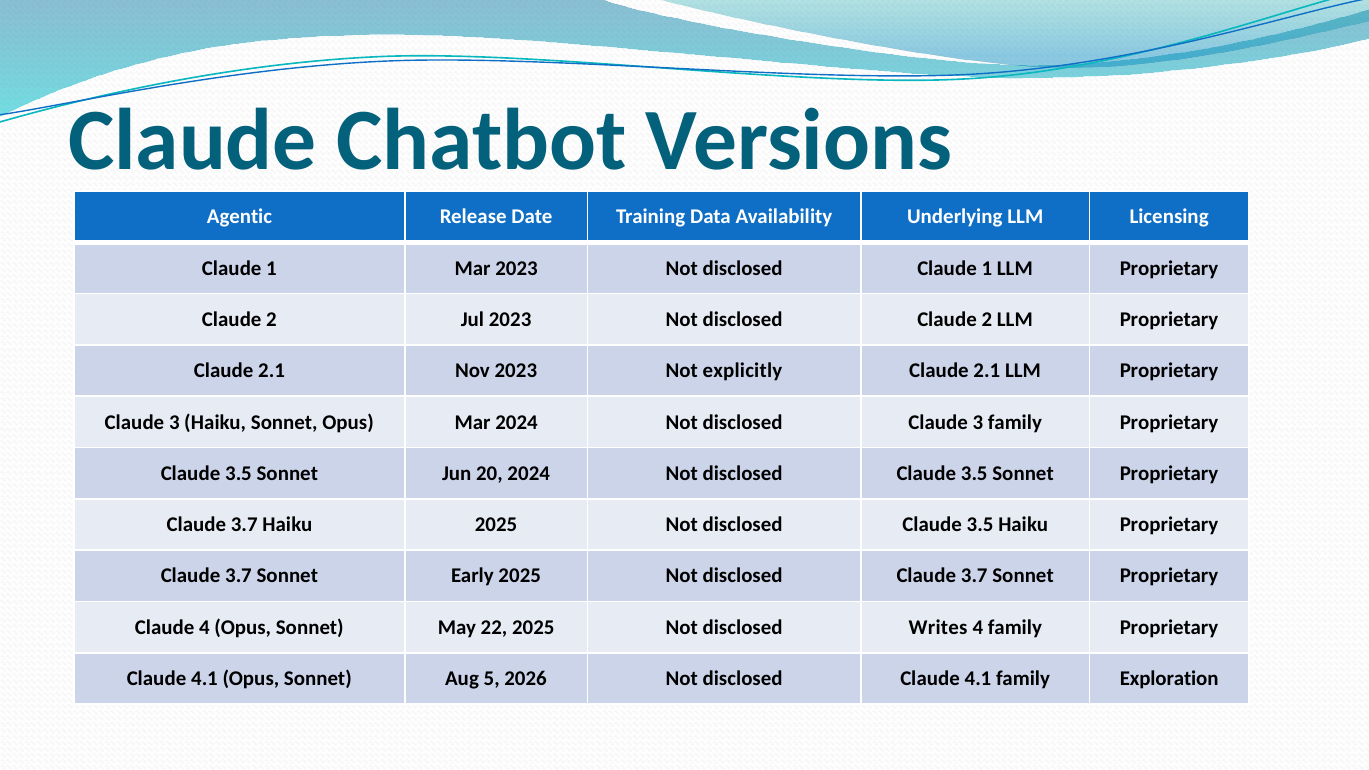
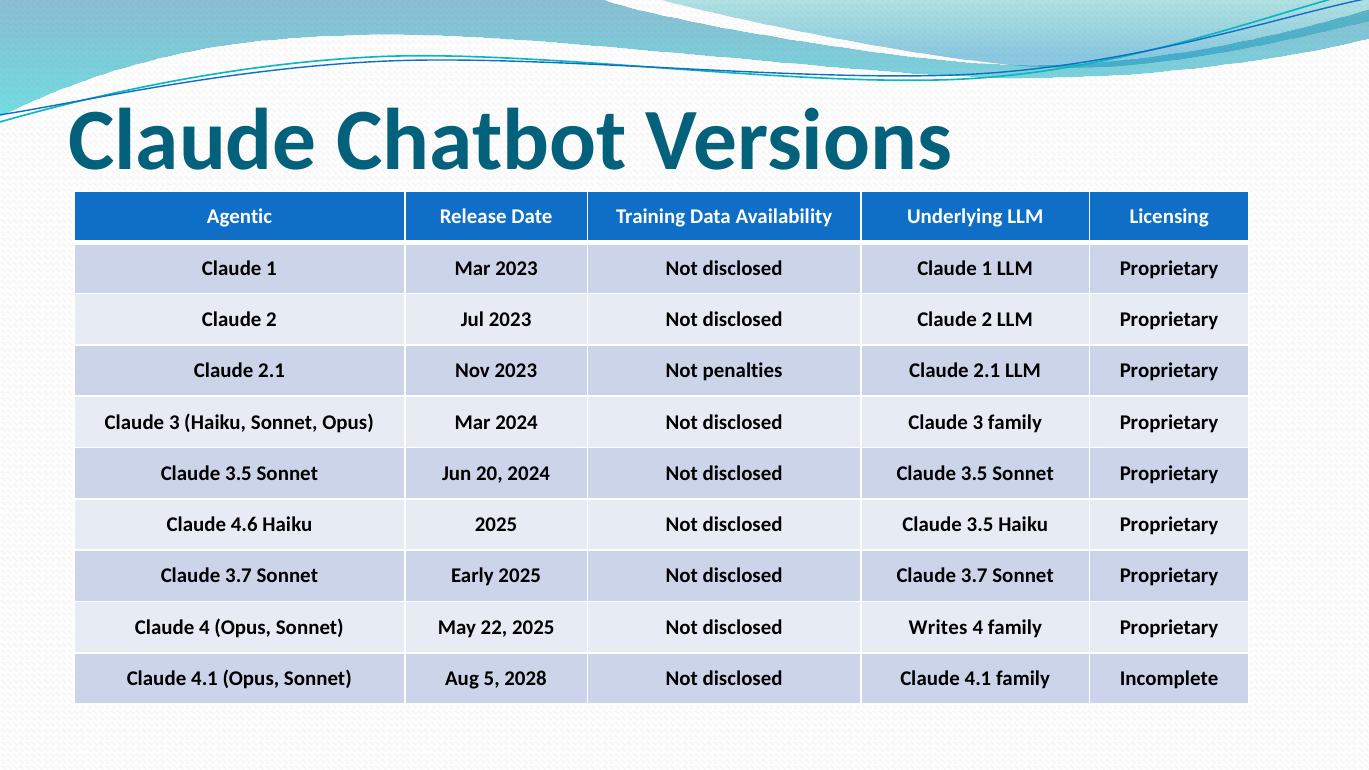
explicitly: explicitly -> penalties
3.7 at (244, 525): 3.7 -> 4.6
2026: 2026 -> 2028
Exploration: Exploration -> Incomplete
